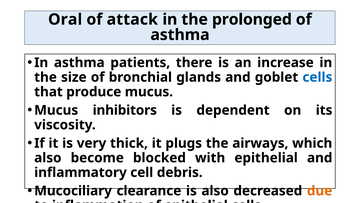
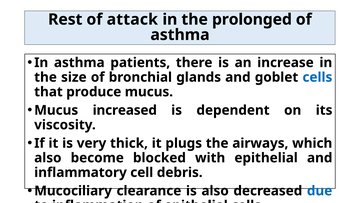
Oral: Oral -> Rest
inhibitors: inhibitors -> increased
due colour: orange -> blue
